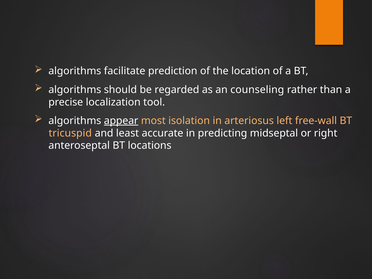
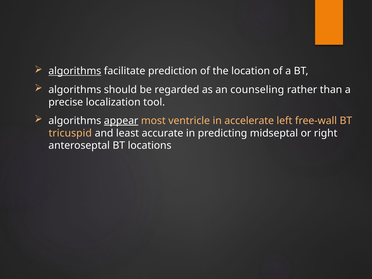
algorithms at (75, 71) underline: none -> present
isolation: isolation -> ventricle
arteriosus: arteriosus -> accelerate
